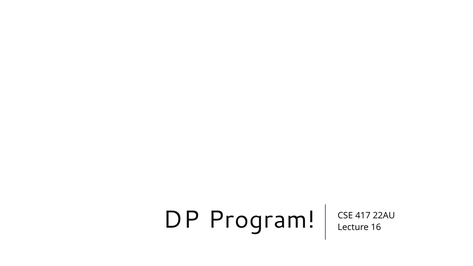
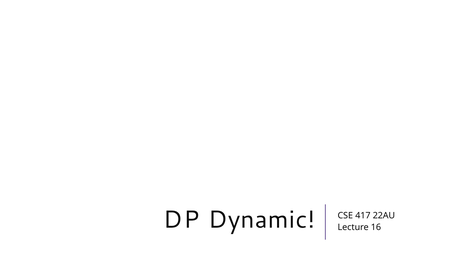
Program: Program -> Dynamic
